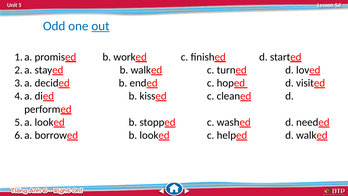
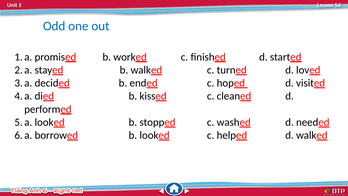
out underline: present -> none
